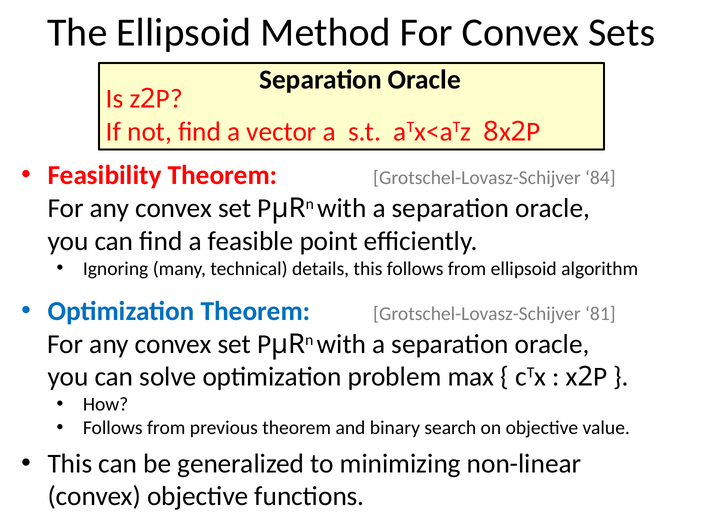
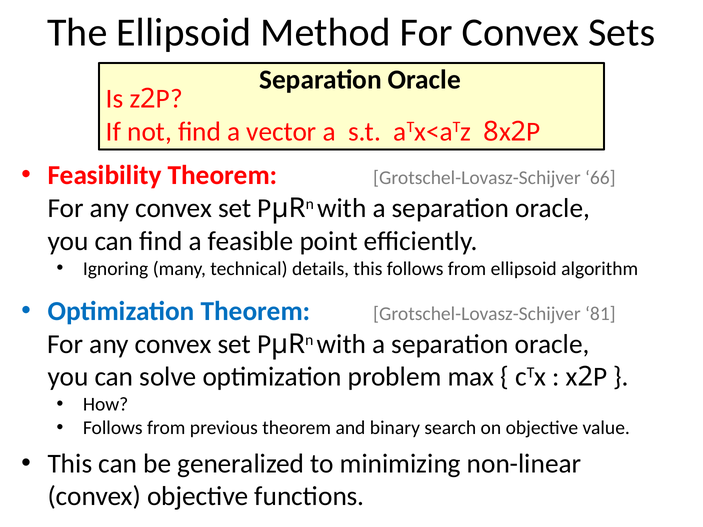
84: 84 -> 66
